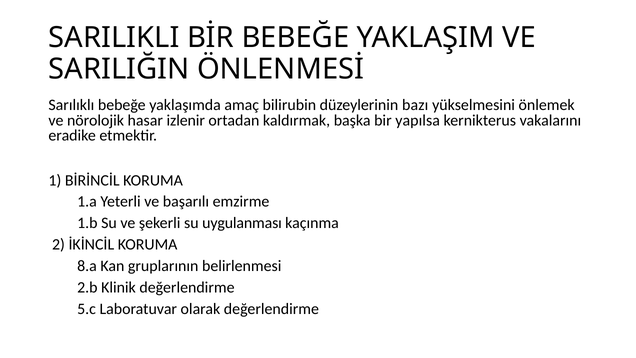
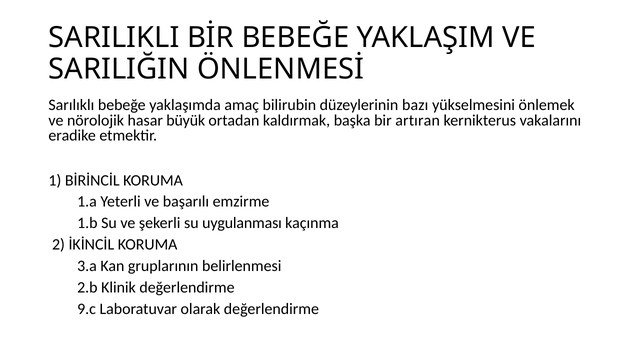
izlenir: izlenir -> büyük
yapılsa: yapılsa -> artıran
8.a: 8.a -> 3.a
5.c: 5.c -> 9.c
